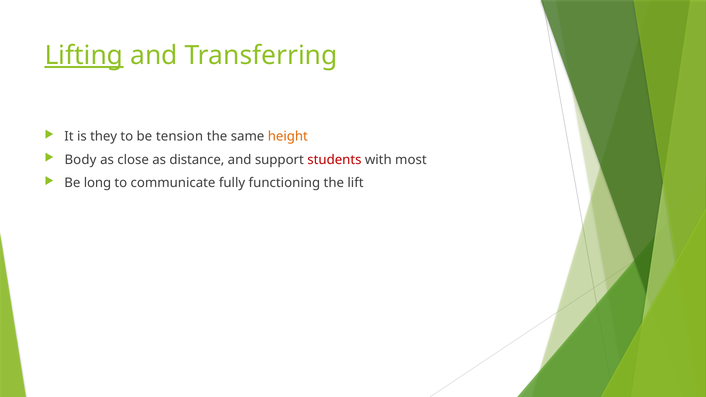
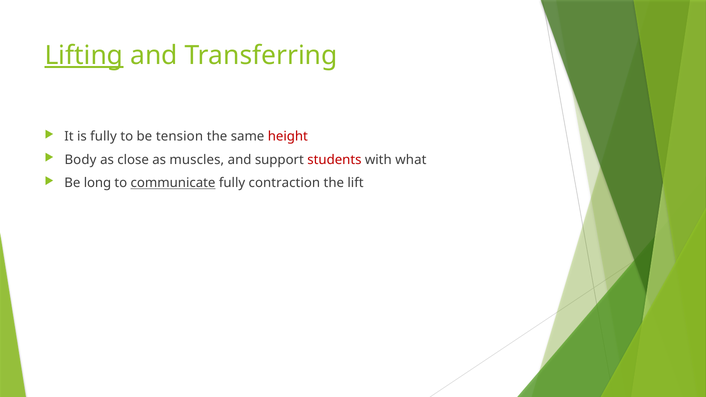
is they: they -> fully
height colour: orange -> red
distance: distance -> muscles
most: most -> what
communicate underline: none -> present
functioning: functioning -> contraction
